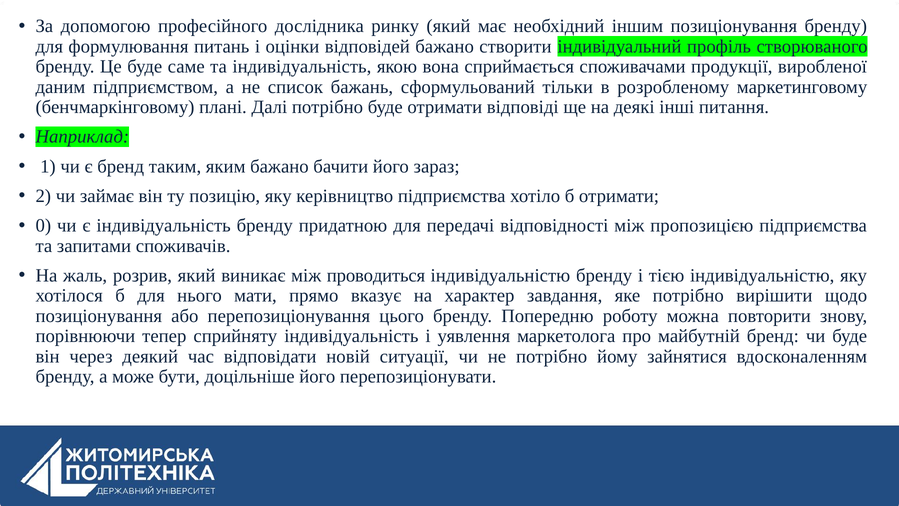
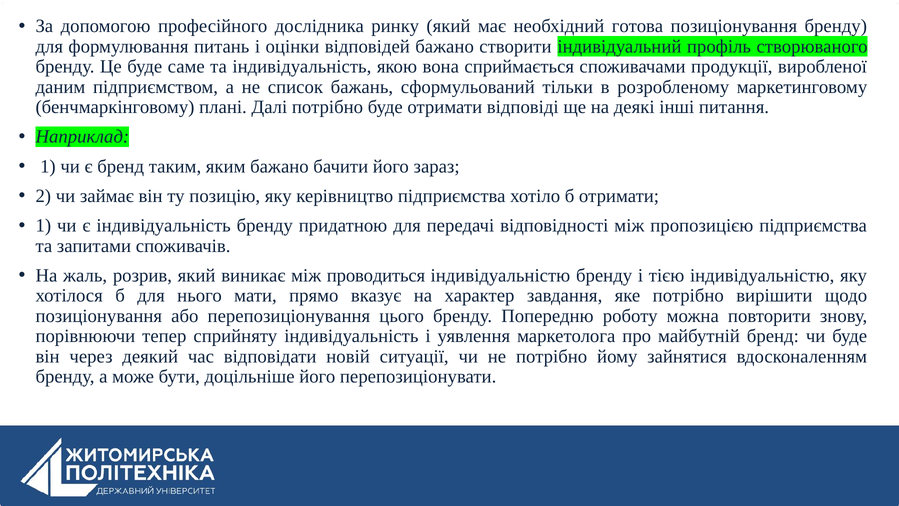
іншим: іншим -> готова
0 at (43, 225): 0 -> 1
